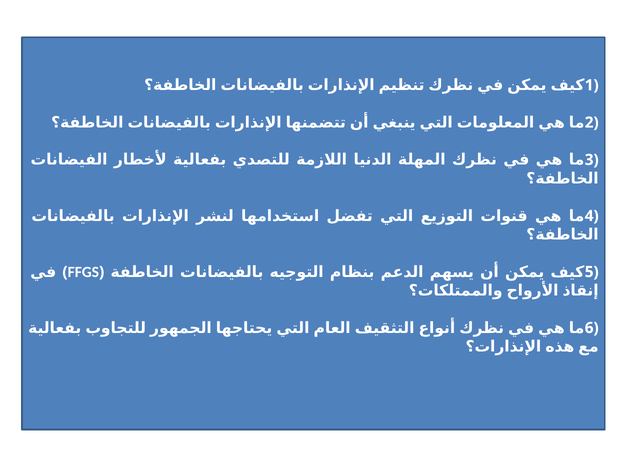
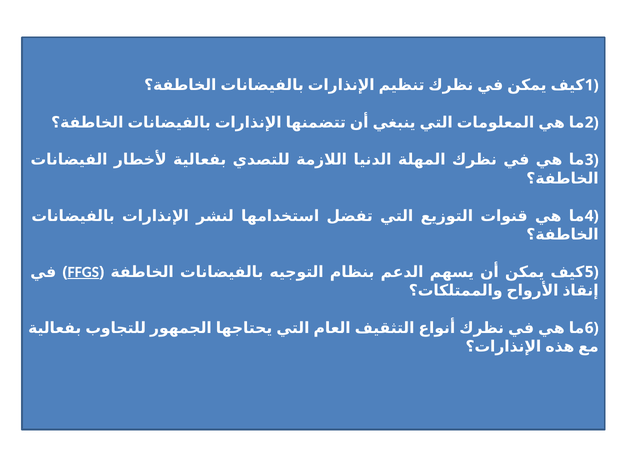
FFGS at (83, 272) underline: none -> present
